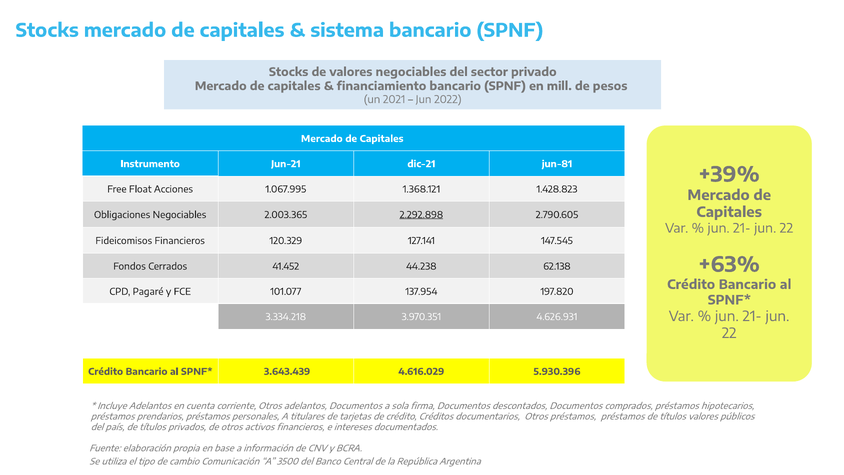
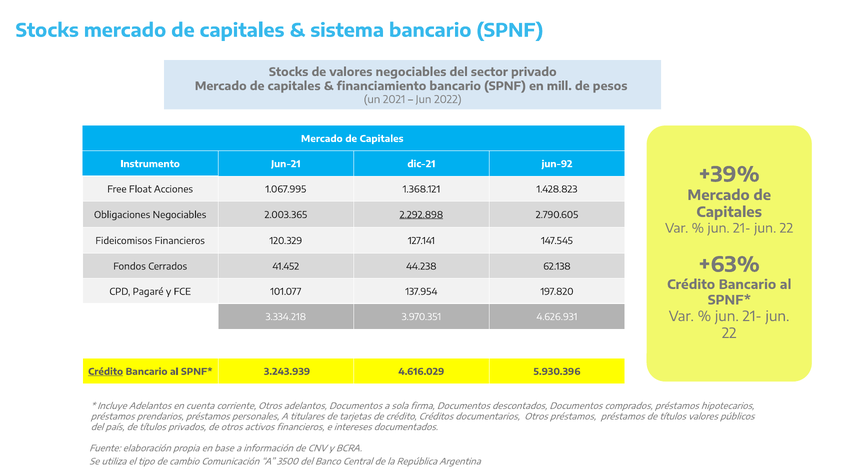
jun-81: jun-81 -> jun-92
Crédito at (106, 372) underline: none -> present
3.643.439: 3.643.439 -> 3.243.939
